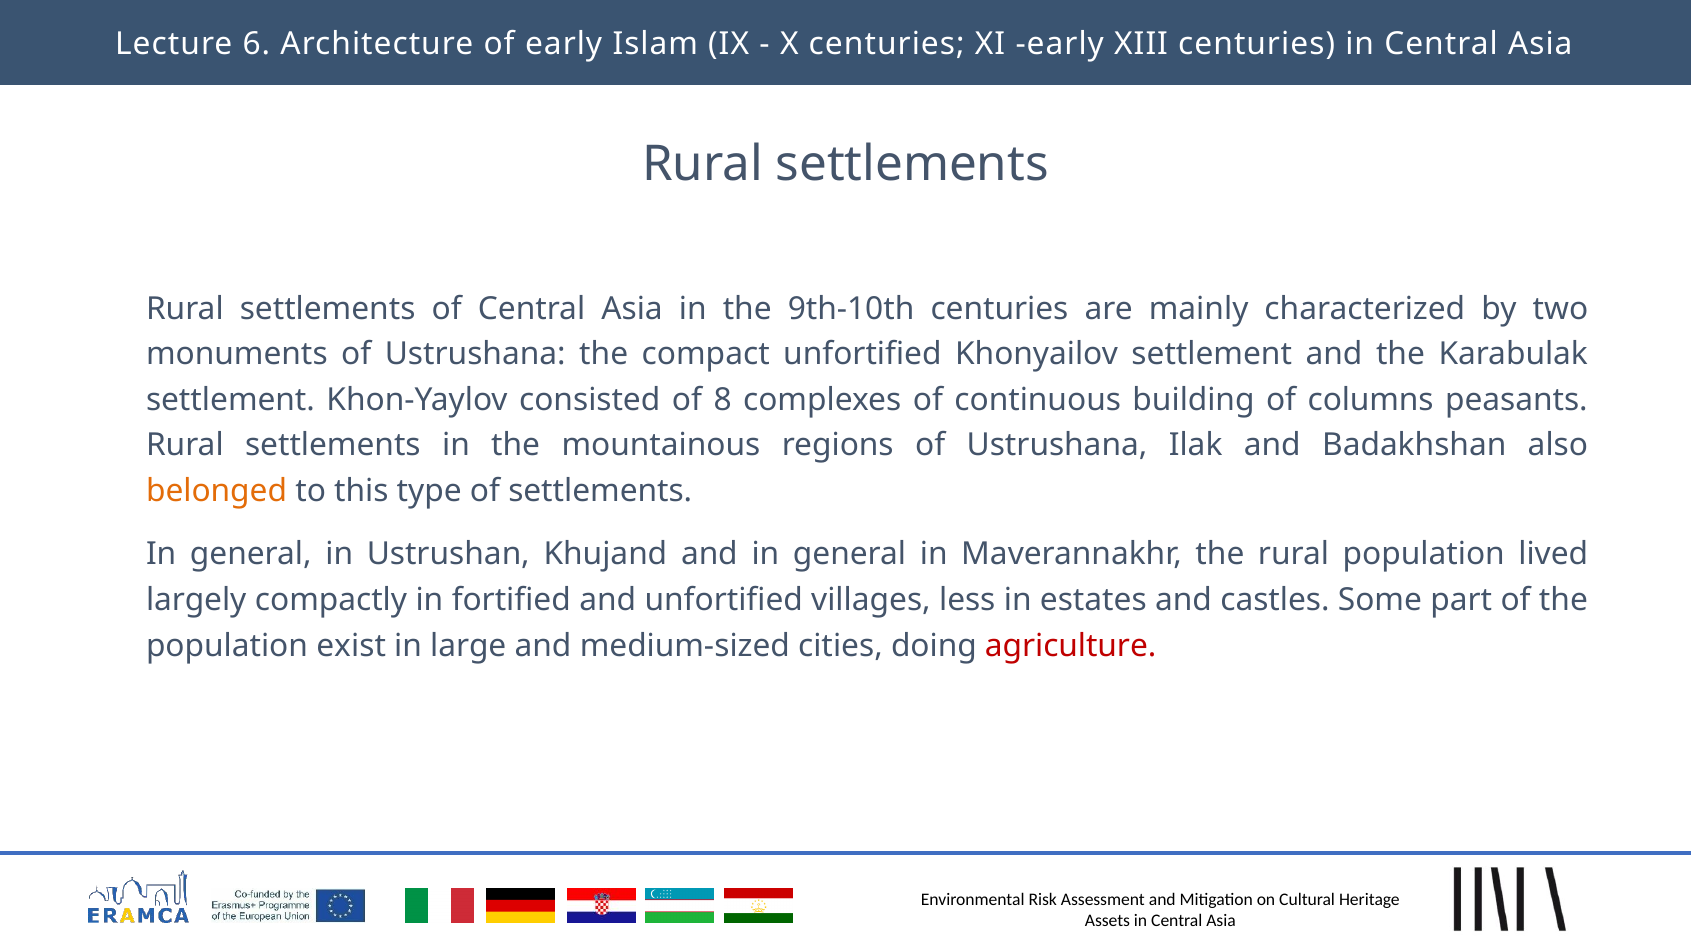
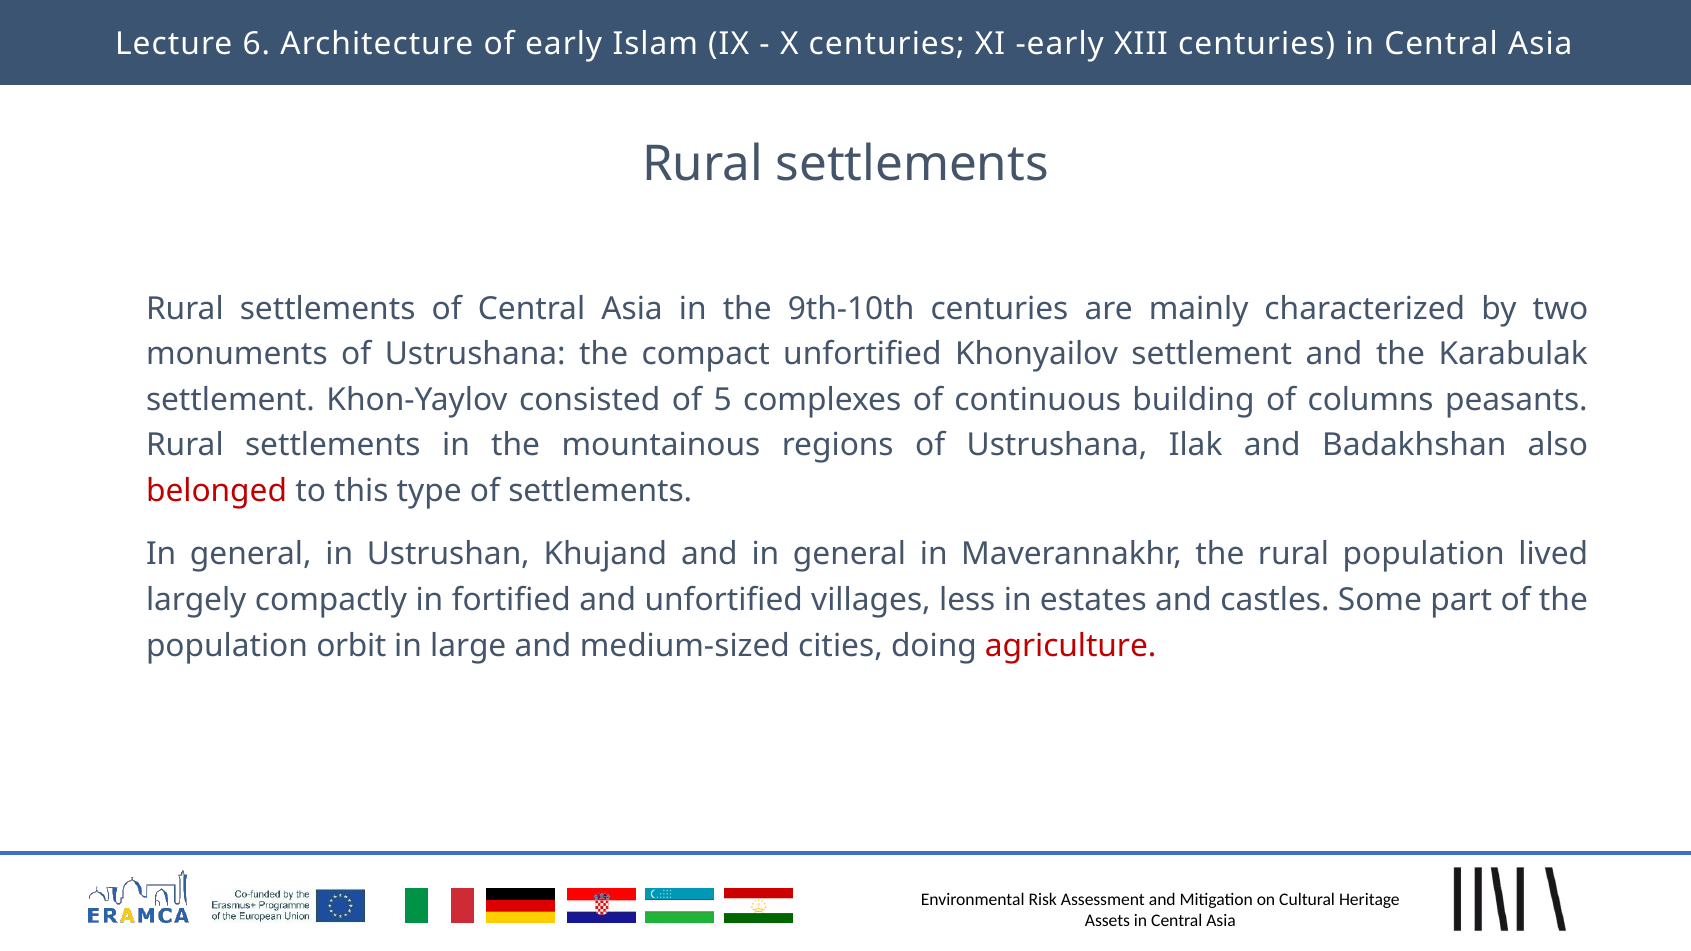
8: 8 -> 5
belonged colour: orange -> red
exist: exist -> orbit
